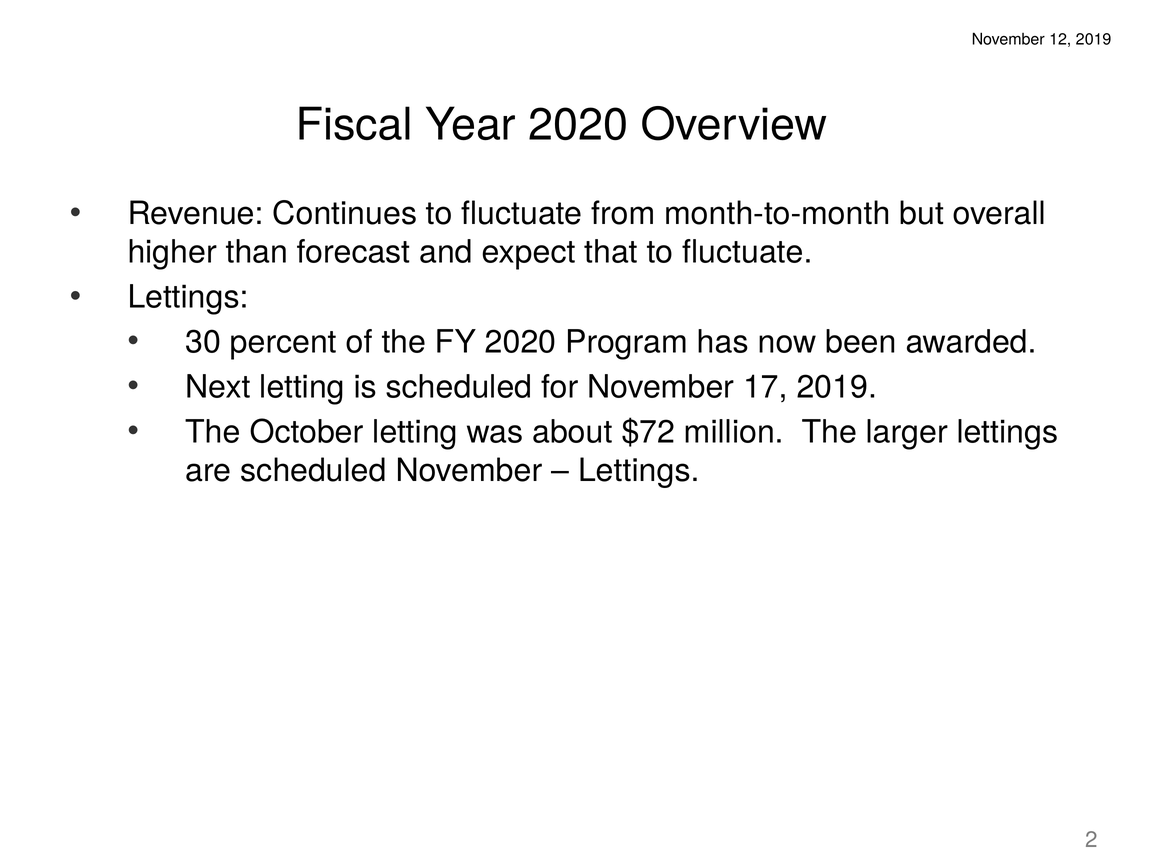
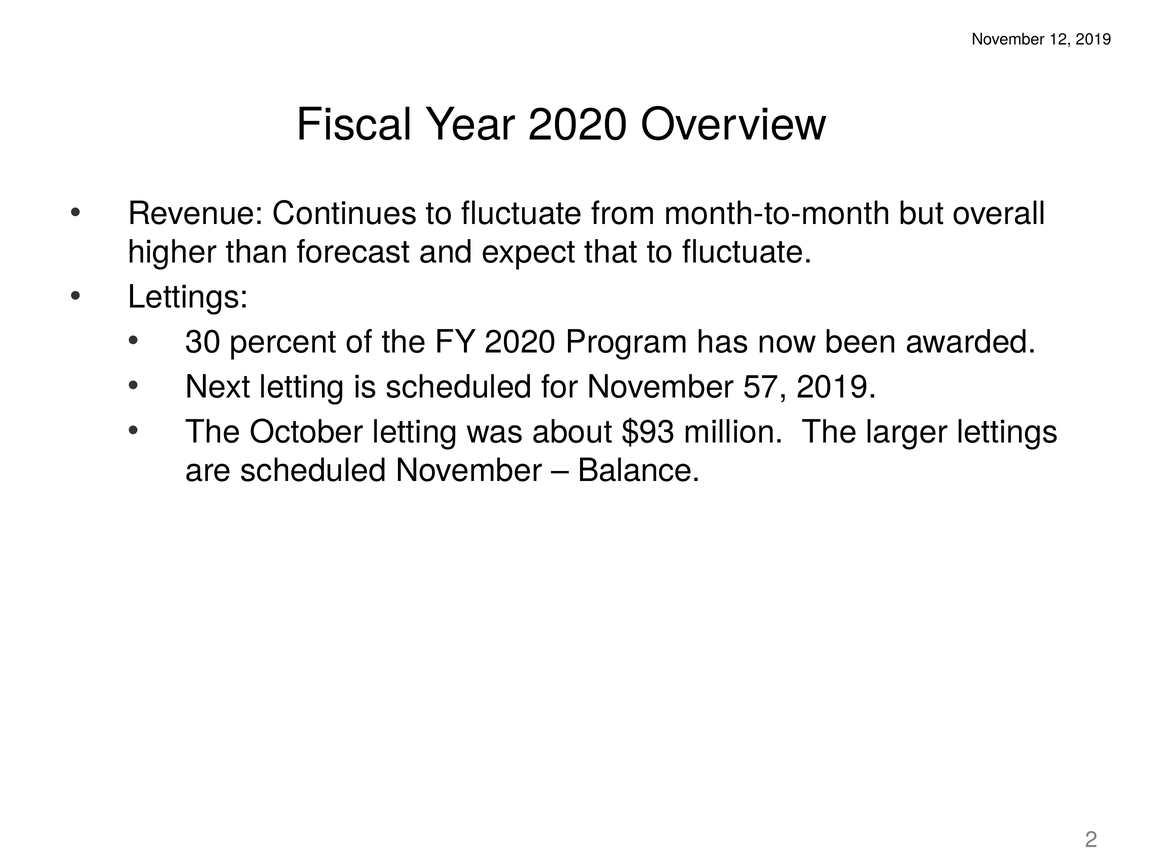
17: 17 -> 57
$72: $72 -> $93
Lettings at (639, 471): Lettings -> Balance
